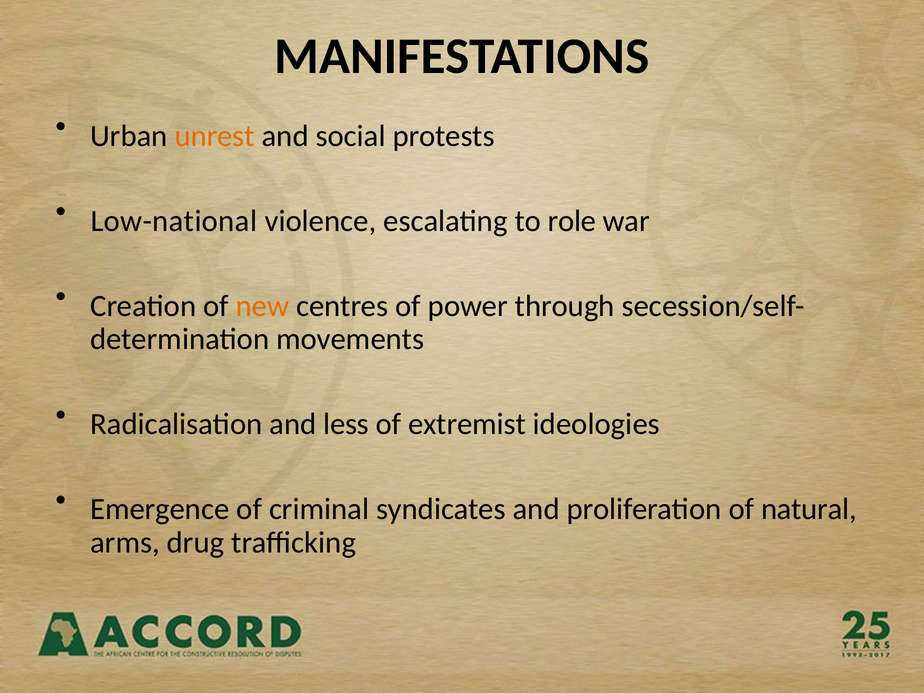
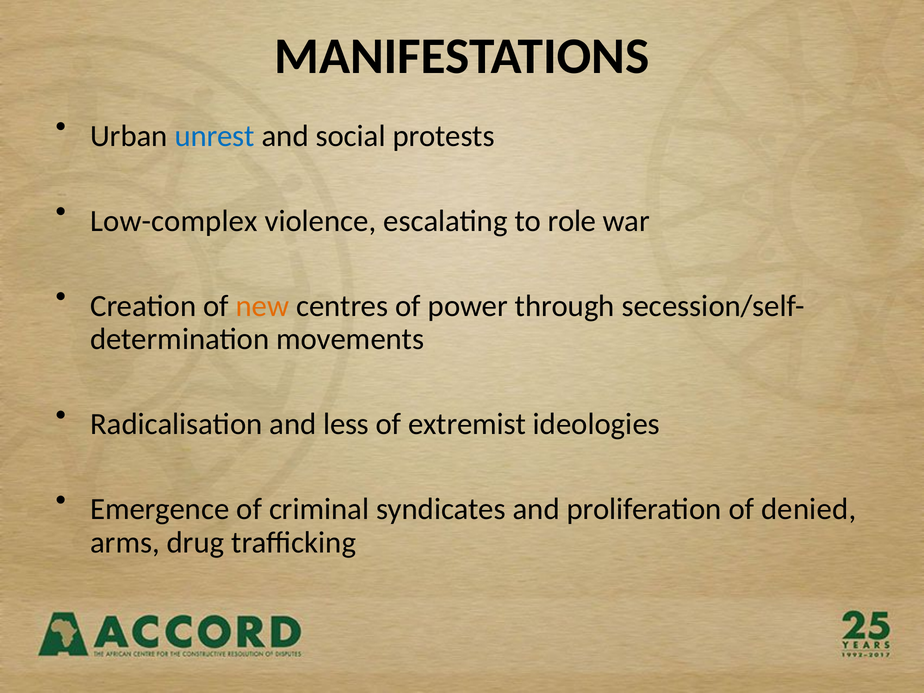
unrest colour: orange -> blue
Low-national: Low-national -> Low-complex
natural: natural -> denied
